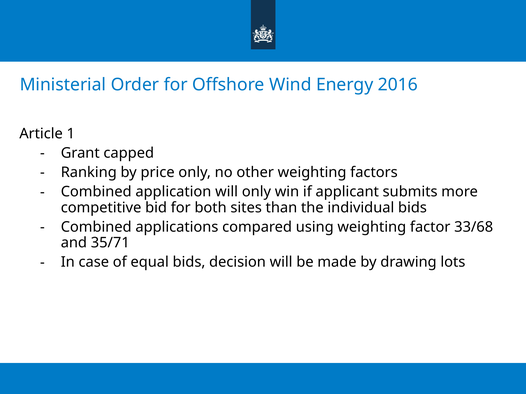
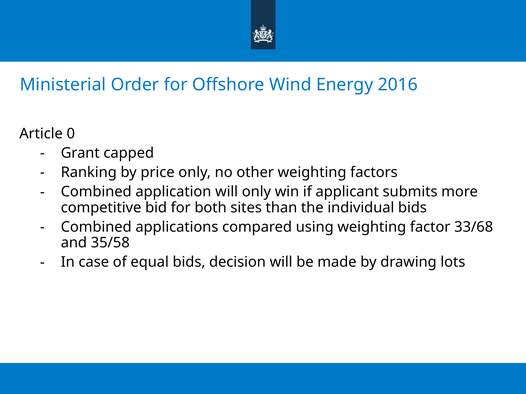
1: 1 -> 0
35/71: 35/71 -> 35/58
